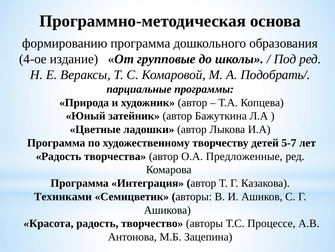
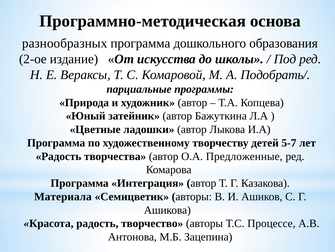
формированию: формированию -> разнообразных
4-ое: 4-ое -> 2-ое
групповые: групповые -> искусства
Техниками: Техниками -> Материала
